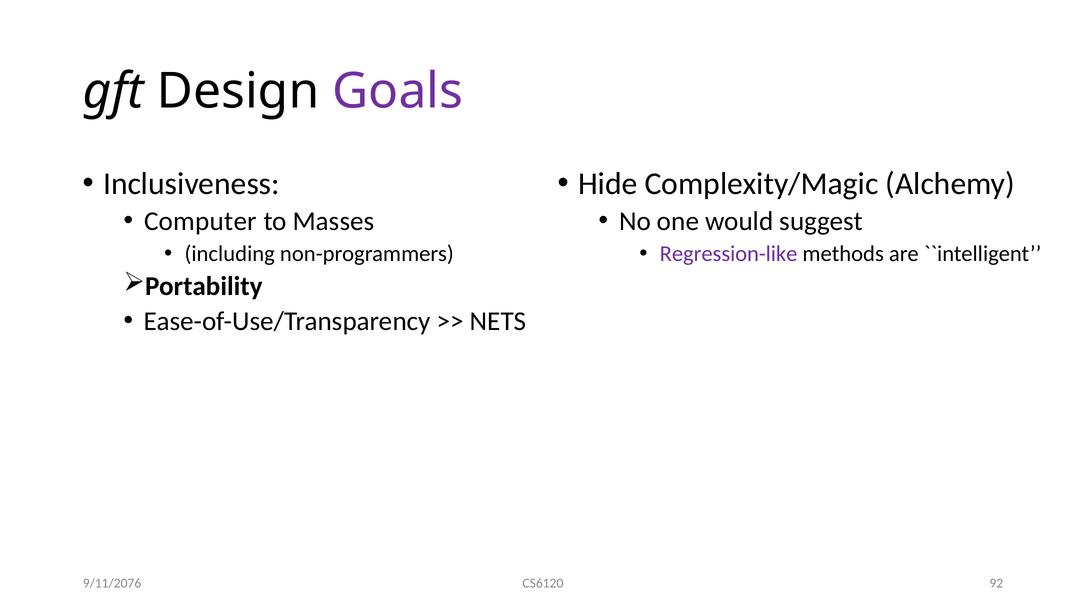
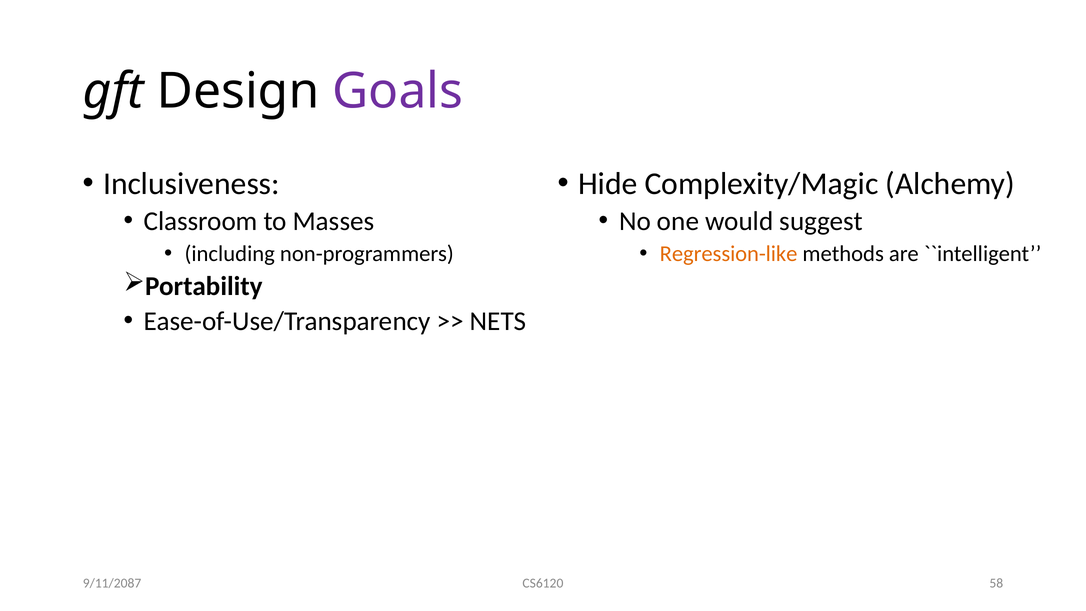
Computer: Computer -> Classroom
Regression-like colour: purple -> orange
92: 92 -> 58
9/11/2076: 9/11/2076 -> 9/11/2087
